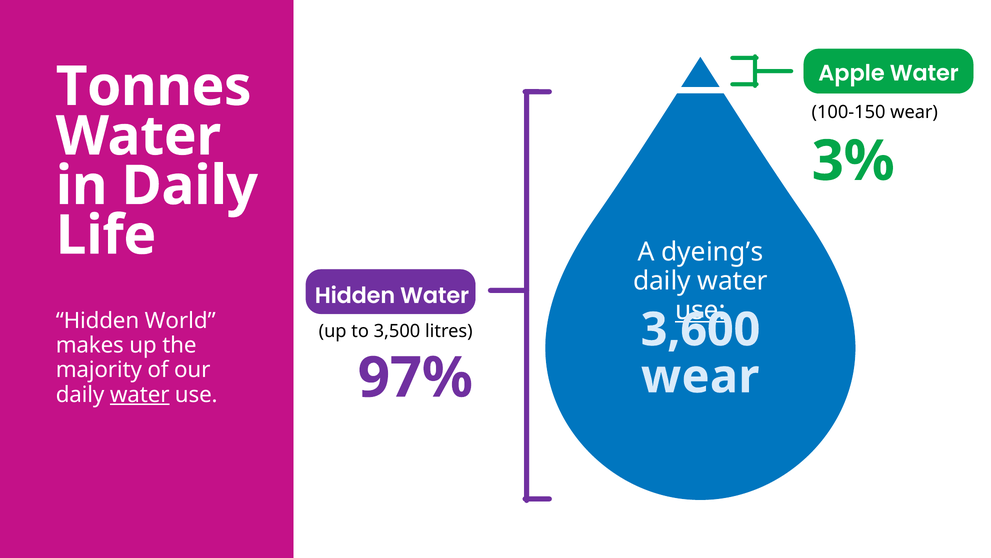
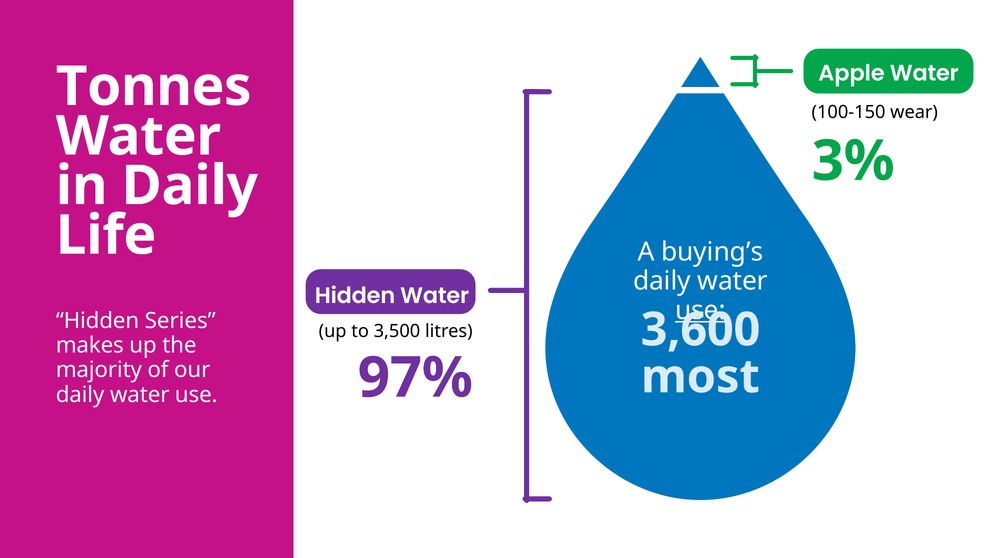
dyeing’s: dyeing’s -> buying’s
World: World -> Series
wear at (700, 376): wear -> most
water at (140, 394) underline: present -> none
